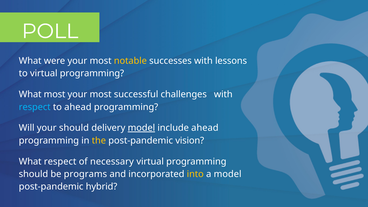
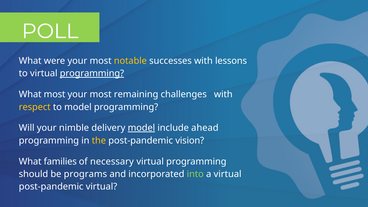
programming at (92, 73) underline: none -> present
successful: successful -> remaining
respect at (35, 107) colour: light blue -> yellow
to ahead: ahead -> model
your should: should -> nimble
What respect: respect -> families
into colour: yellow -> light green
a model: model -> virtual
post-pandemic hybrid: hybrid -> virtual
